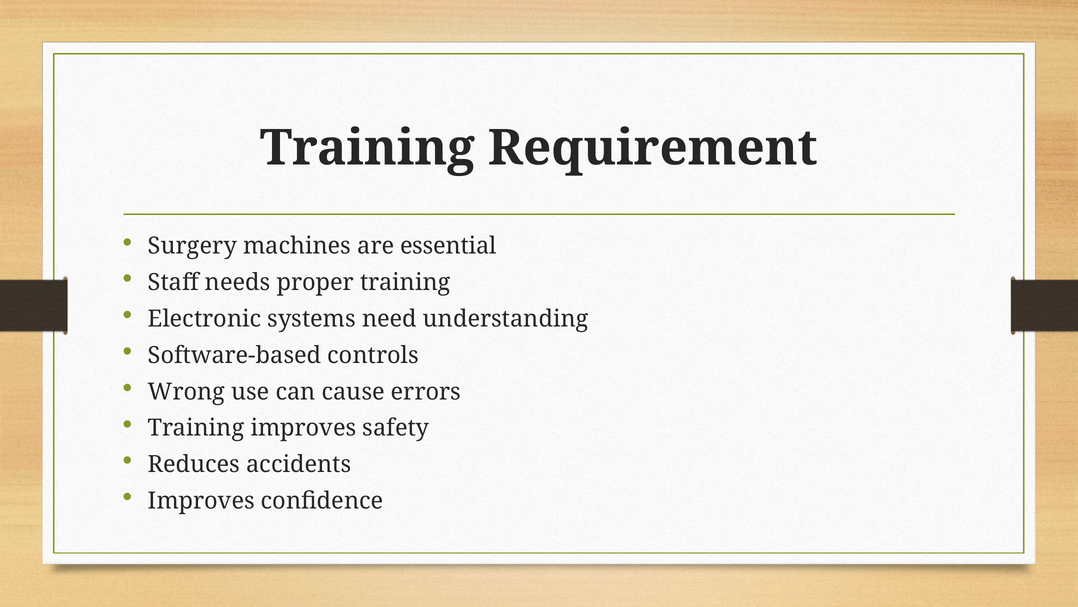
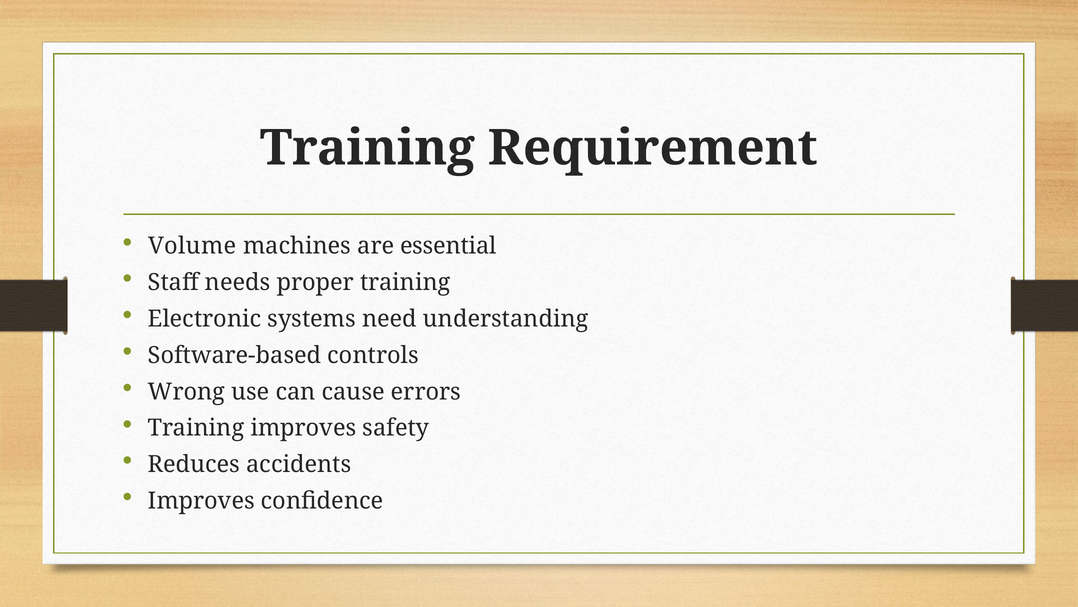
Surgery: Surgery -> Volume
